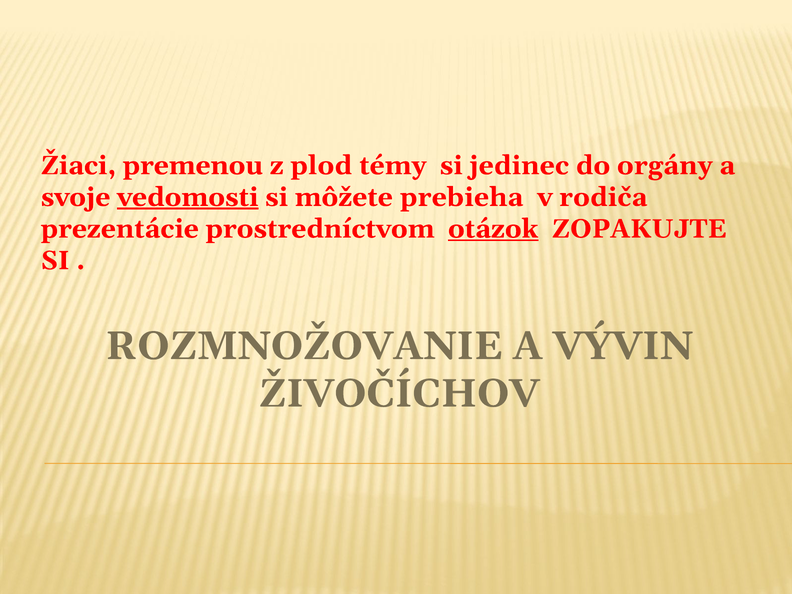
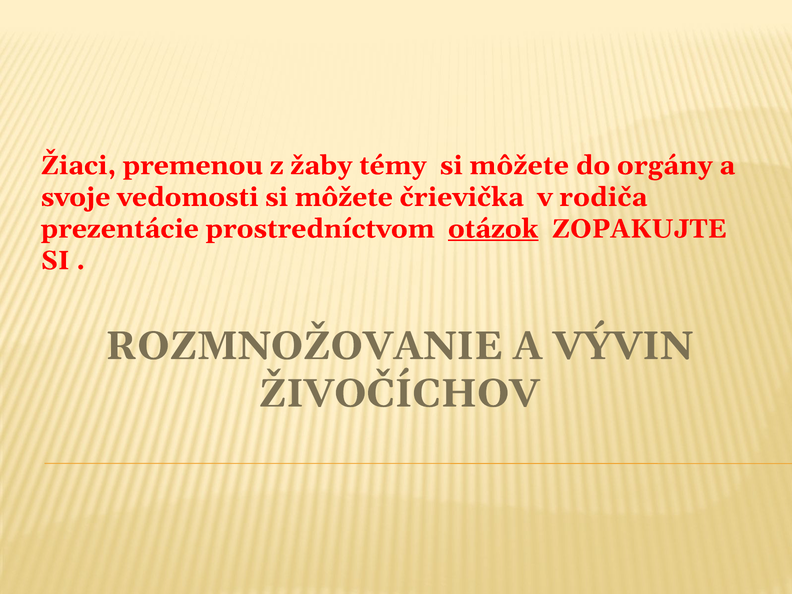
plod: plod -> žaby
témy si jedinec: jedinec -> môžete
vedomosti underline: present -> none
prebieha: prebieha -> črievička
